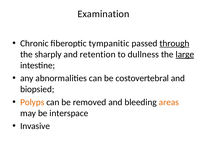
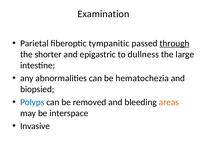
Chronic: Chronic -> Parietal
sharply: sharply -> shorter
retention: retention -> epigastric
large underline: present -> none
costovertebral: costovertebral -> hematochezia
Polyps colour: orange -> blue
